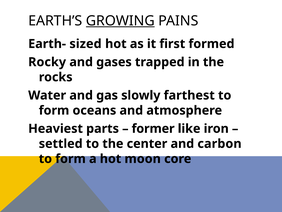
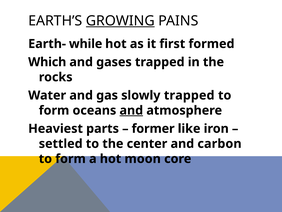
sized: sized -> while
Rocky: Rocky -> Which
slowly farthest: farthest -> trapped
and at (131, 110) underline: none -> present
